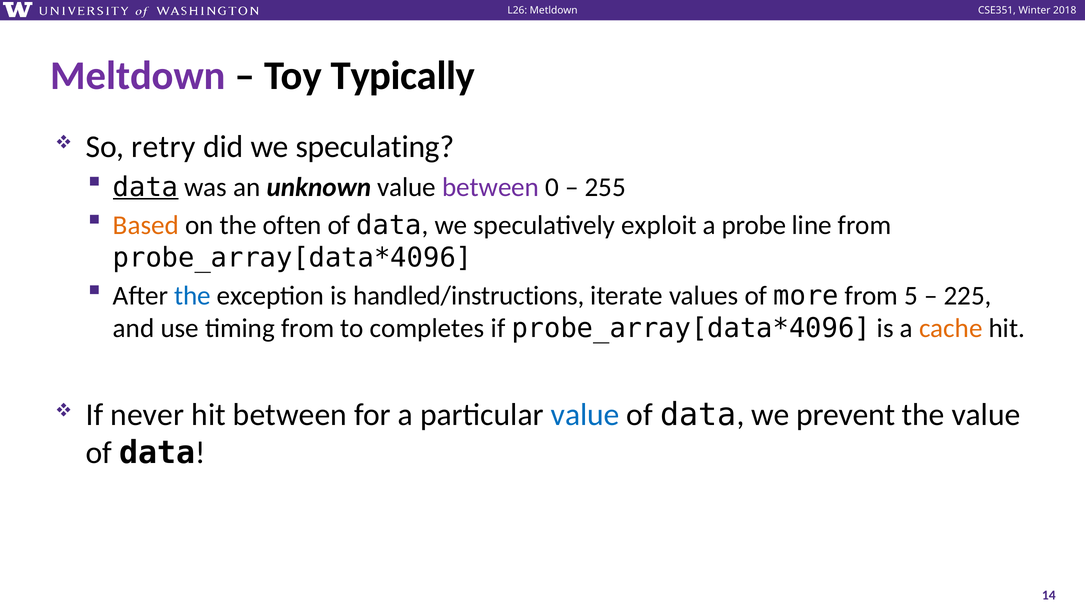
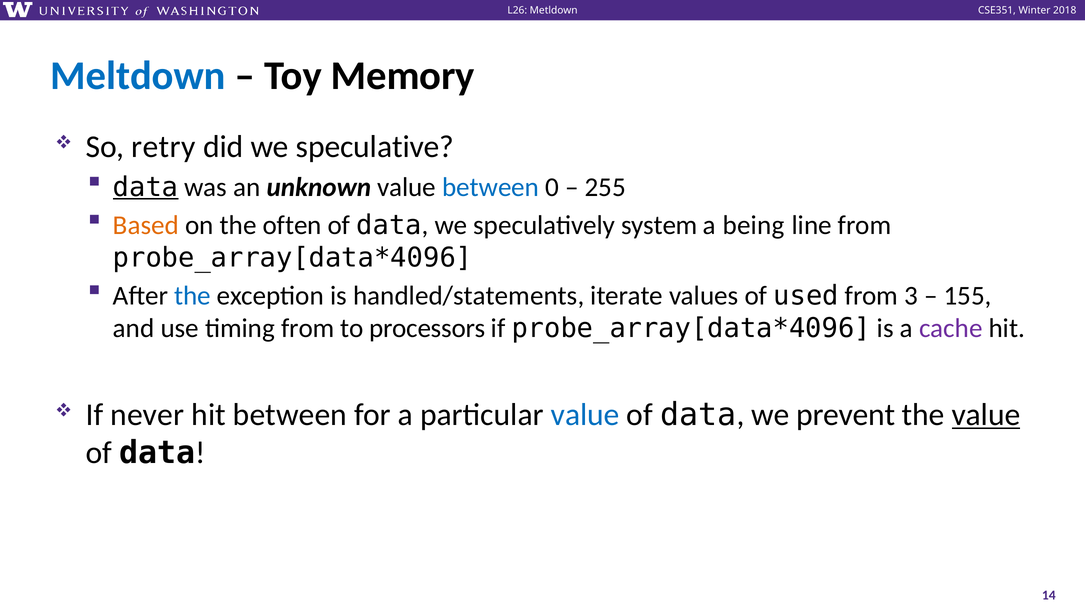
Meltdown colour: purple -> blue
Typically: Typically -> Memory
speculating: speculating -> speculative
between at (491, 187) colour: purple -> blue
exploit: exploit -> system
probe: probe -> being
handled/instructions: handled/instructions -> handled/statements
more: more -> used
5: 5 -> 3
225: 225 -> 155
completes: completes -> processors
cache colour: orange -> purple
value at (986, 414) underline: none -> present
